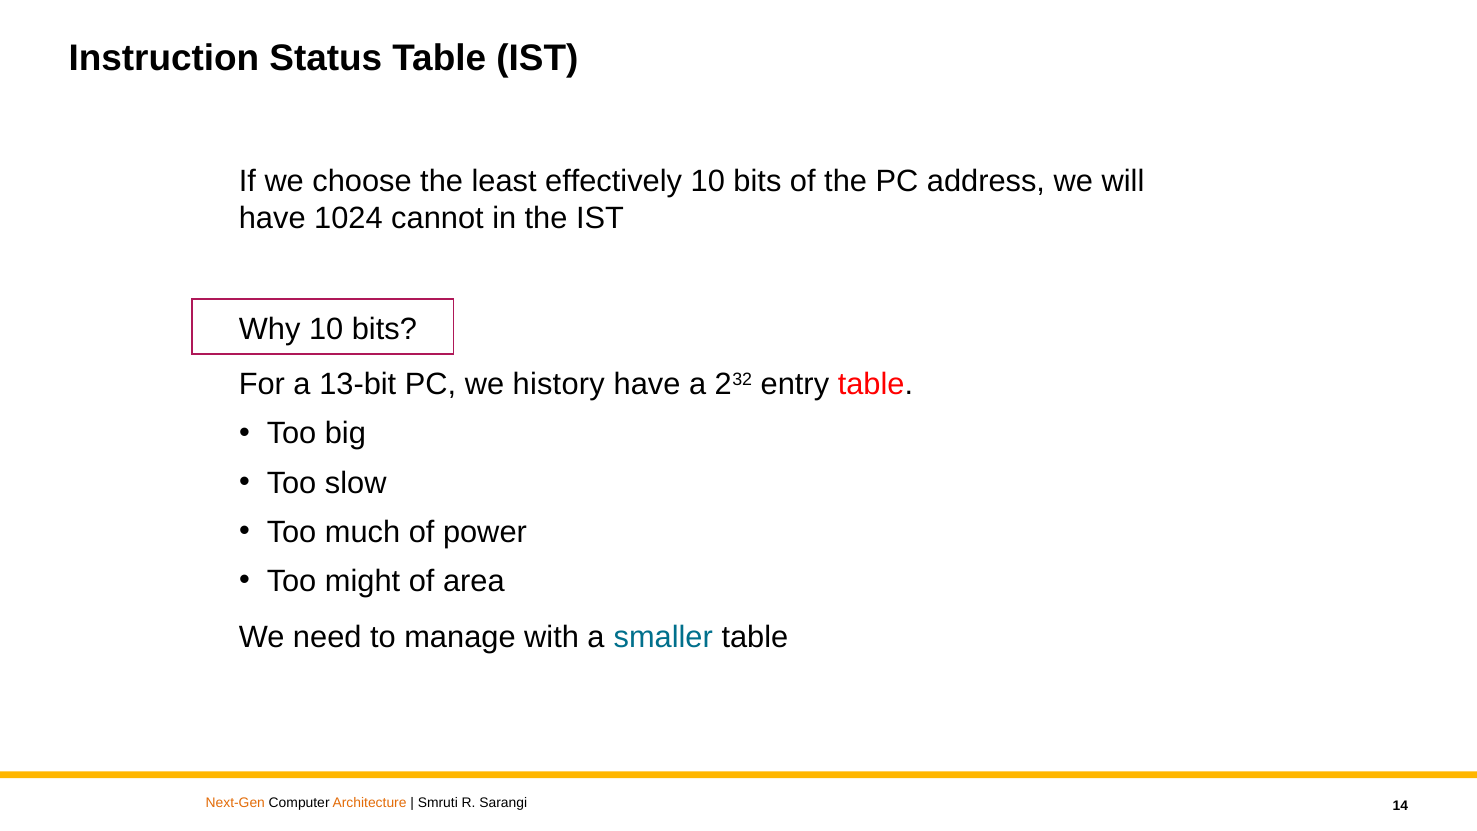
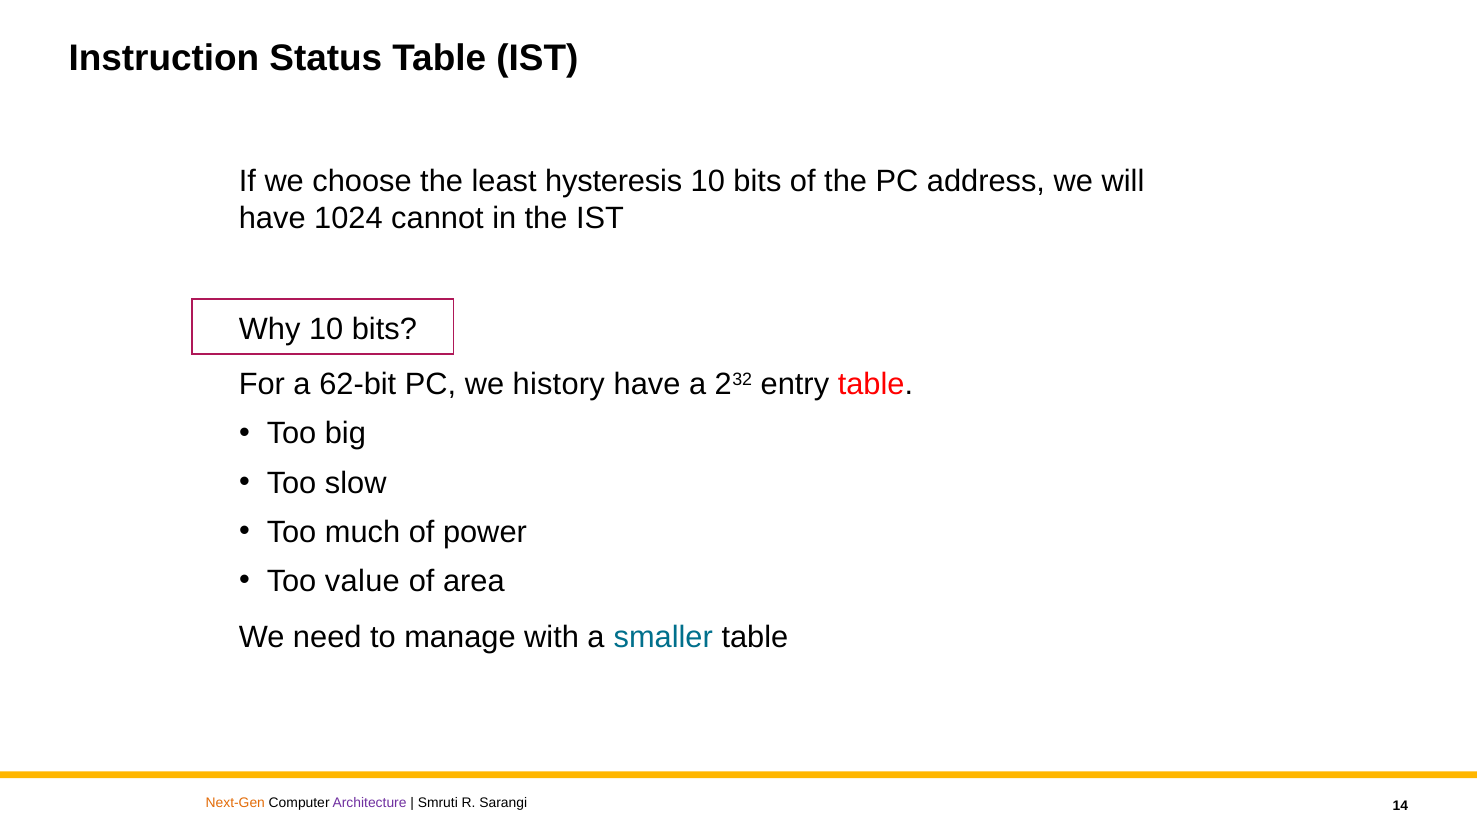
effectively: effectively -> hysteresis
13-bit: 13-bit -> 62-bit
might: might -> value
Architecture colour: orange -> purple
